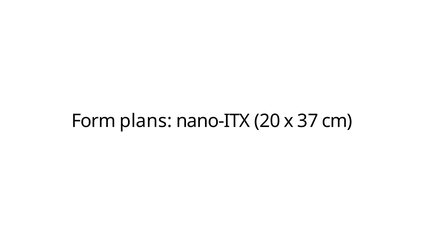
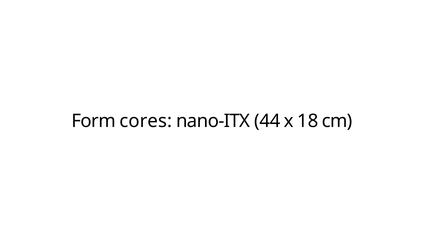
plans: plans -> cores
20: 20 -> 44
37: 37 -> 18
